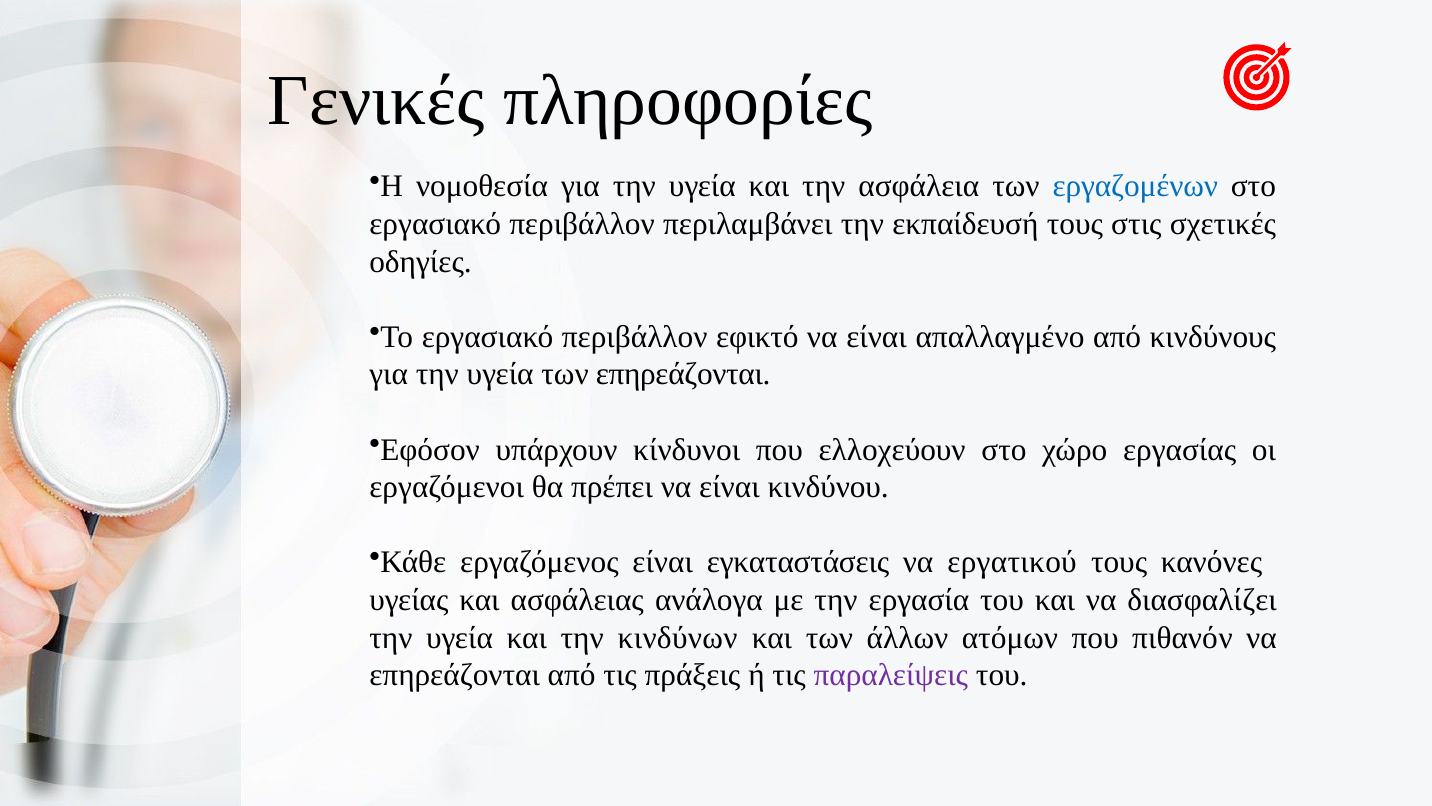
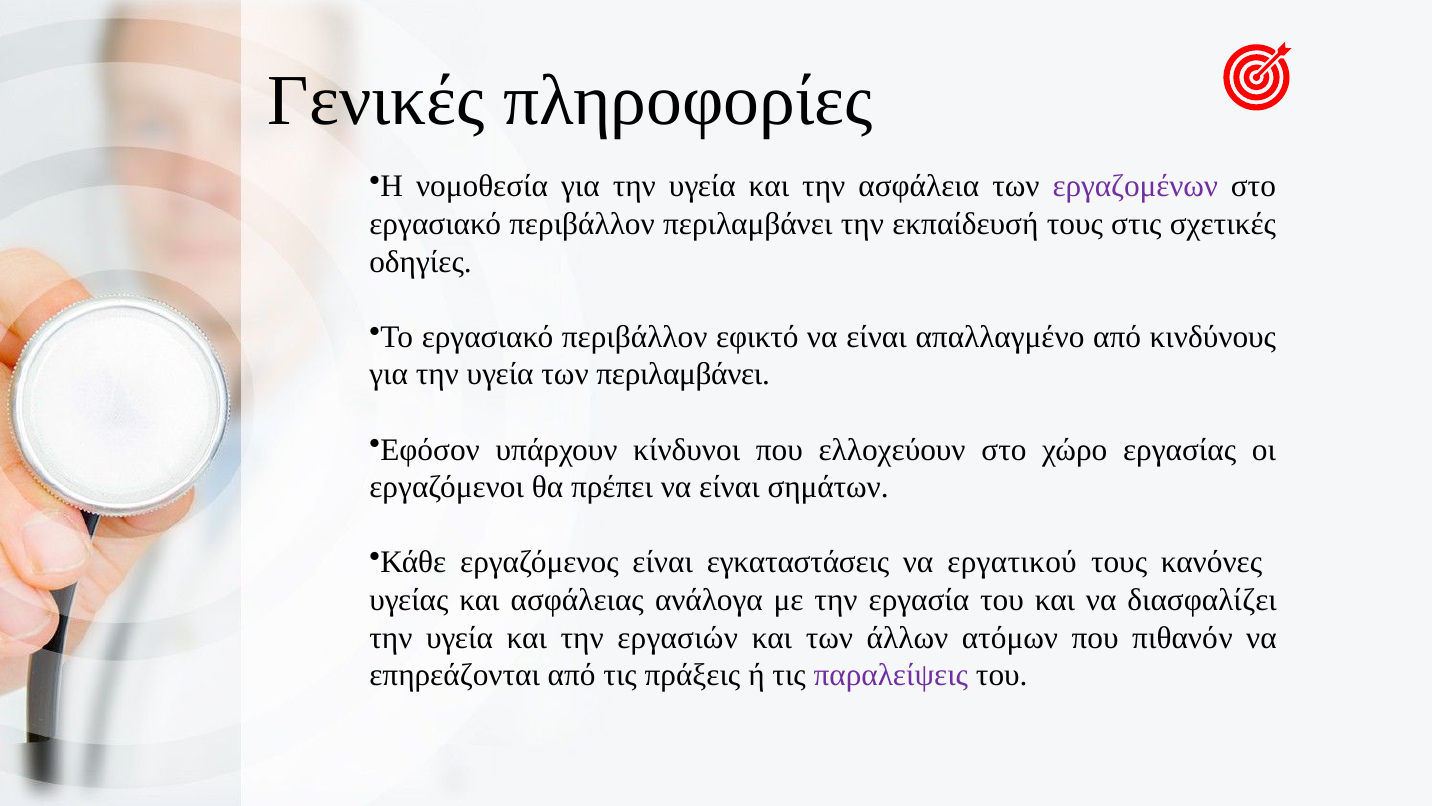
εργαζομένων colour: blue -> purple
των επηρεάζονται: επηρεάζονται -> περιλαμβάνει
κινδύνου: κινδύνου -> σημάτων
κινδύνων: κινδύνων -> εργασιών
